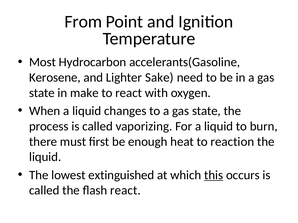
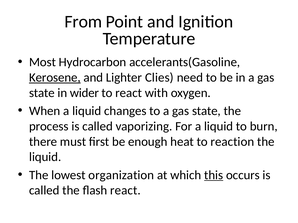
Kerosene underline: none -> present
Sake: Sake -> Clies
make: make -> wider
extinguished: extinguished -> organization
